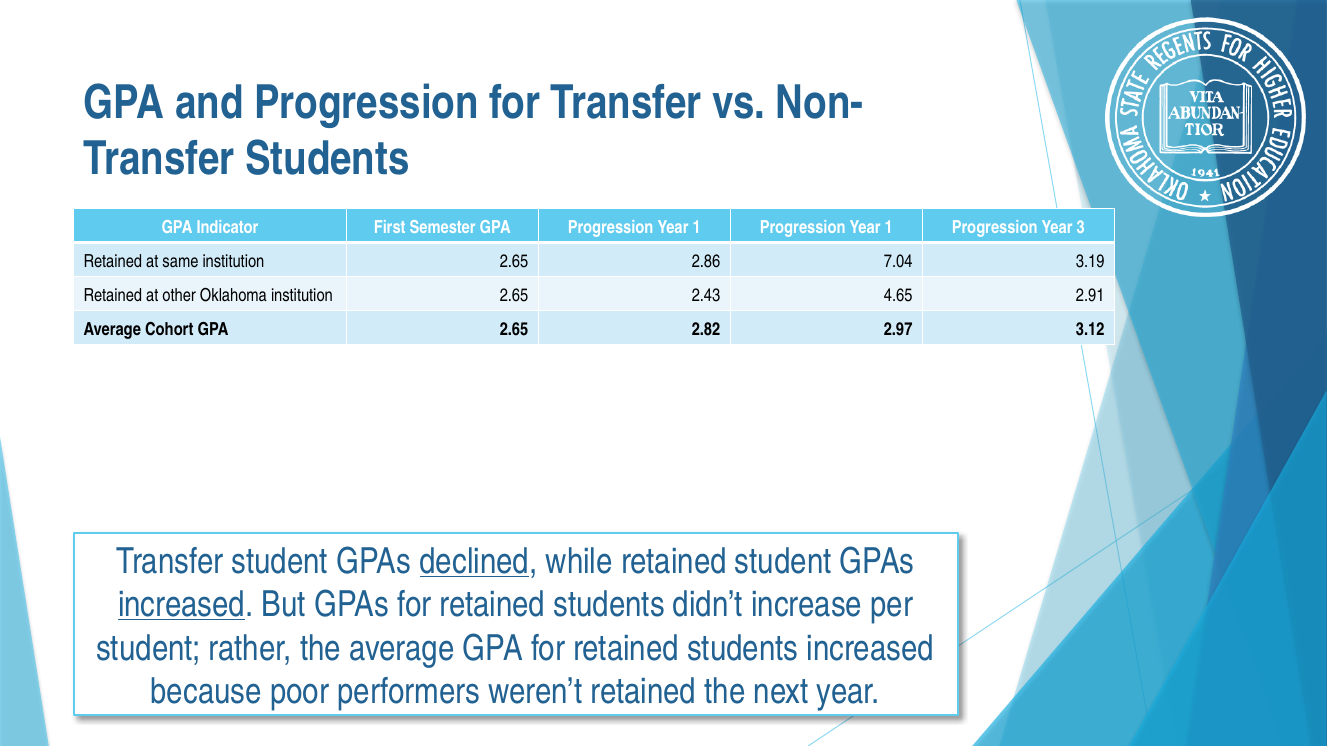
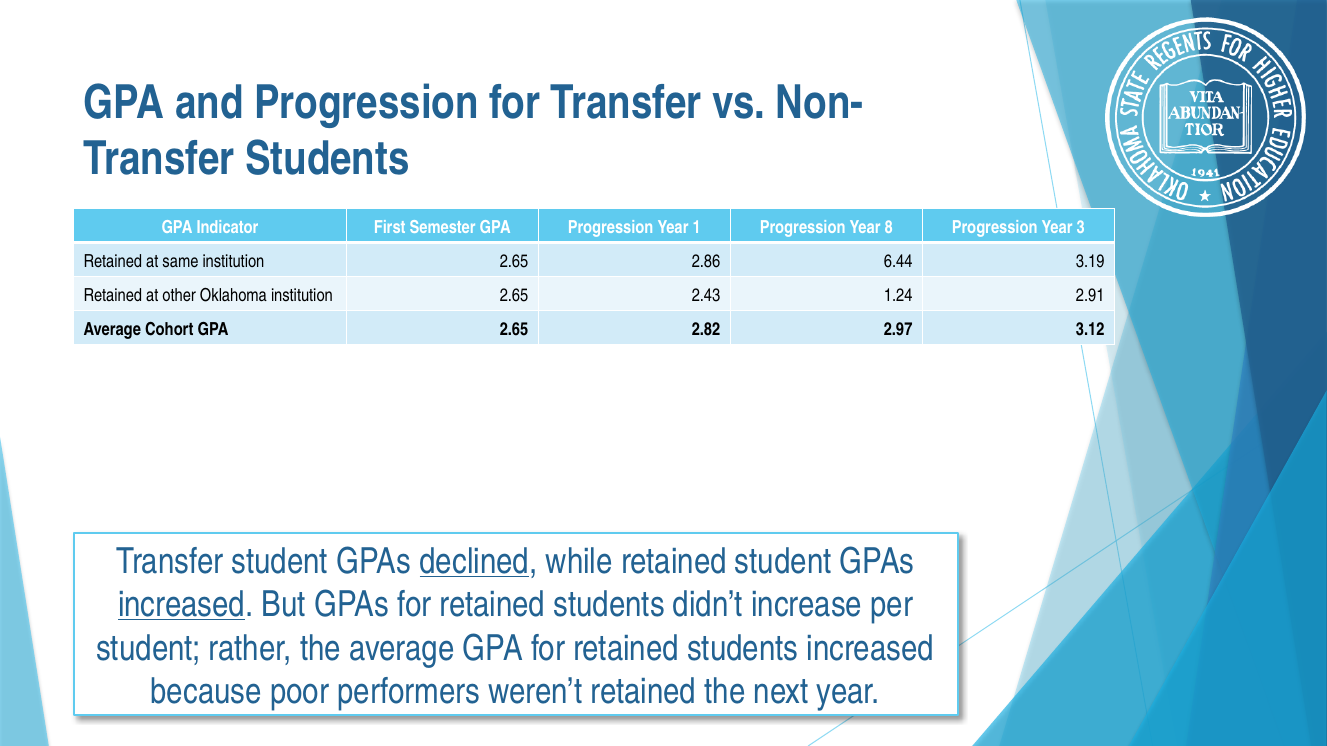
1 Progression Year 1: 1 -> 8
7.04: 7.04 -> 6.44
4.65: 4.65 -> 1.24
